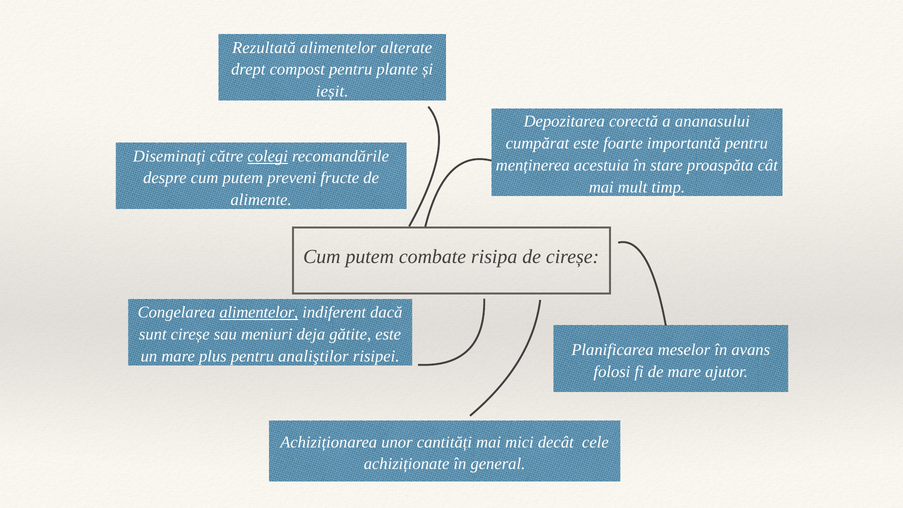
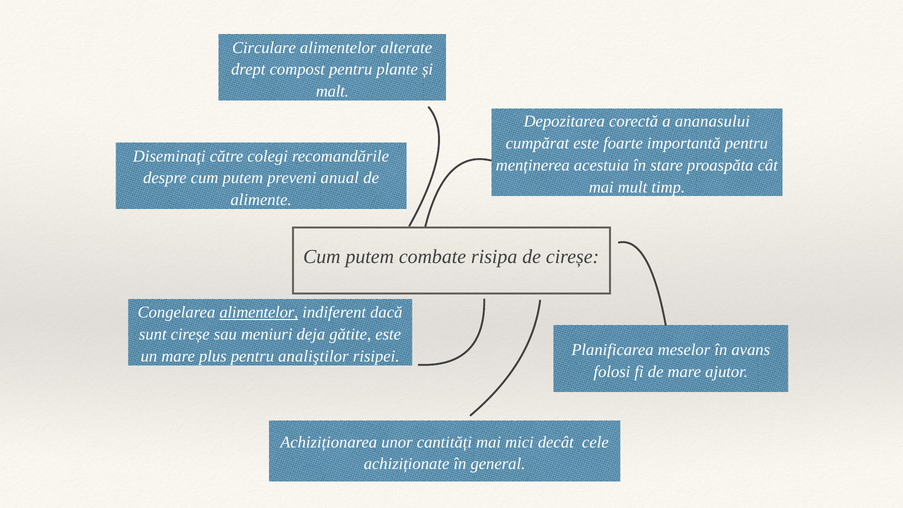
Rezultată: Rezultată -> Circulare
ieșit: ieșit -> malt
colegi underline: present -> none
fructe: fructe -> anual
